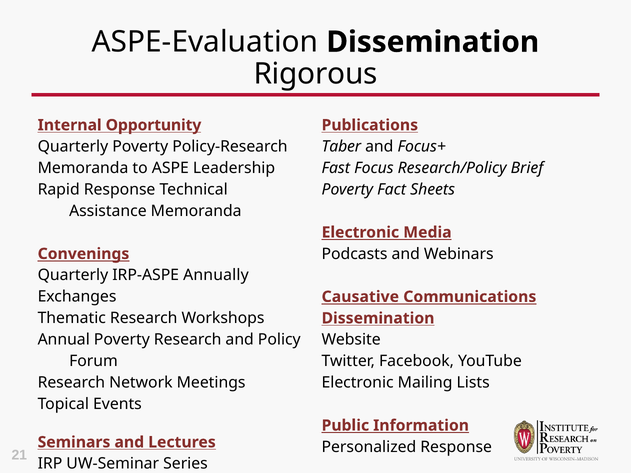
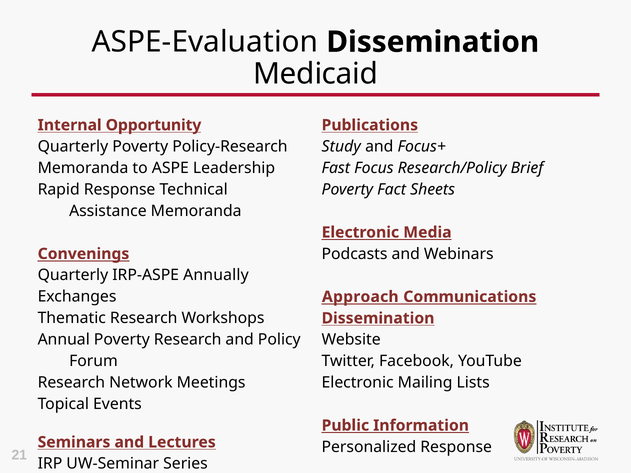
Rigorous: Rigorous -> Medicaid
Taber: Taber -> Study
Causative: Causative -> Approach
